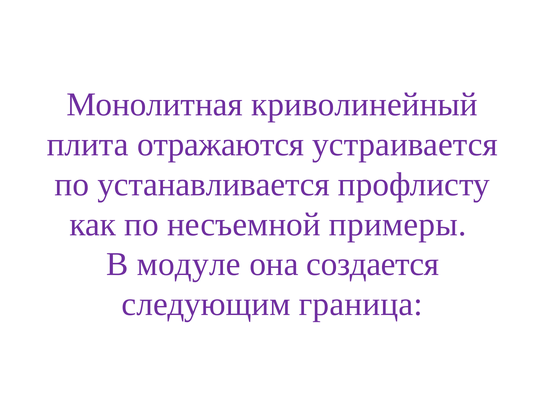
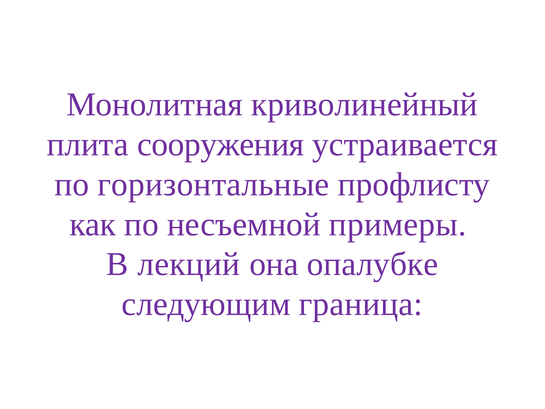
отражаются: отражаются -> сооружения
устанавливается: устанавливается -> горизонтальные
модуле: модуле -> лекций
создается: создается -> опалубке
